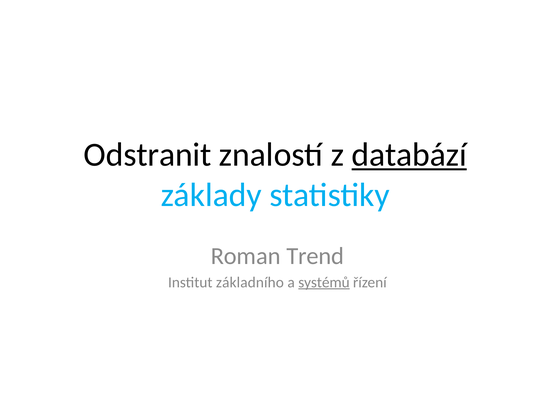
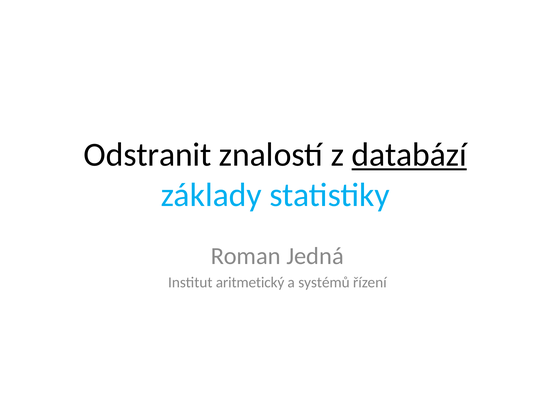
Trend: Trend -> Jedná
základního: základního -> aritmetický
systémů underline: present -> none
